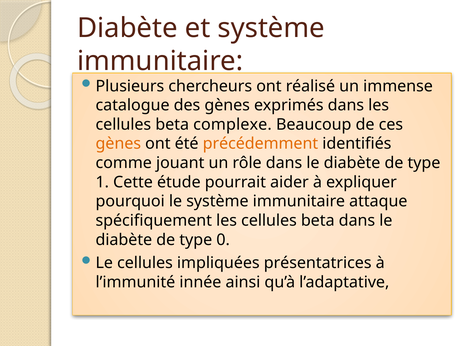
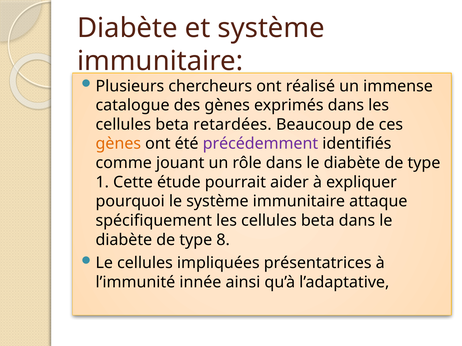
complexe: complexe -> retardées
précédemment colour: orange -> purple
0: 0 -> 8
